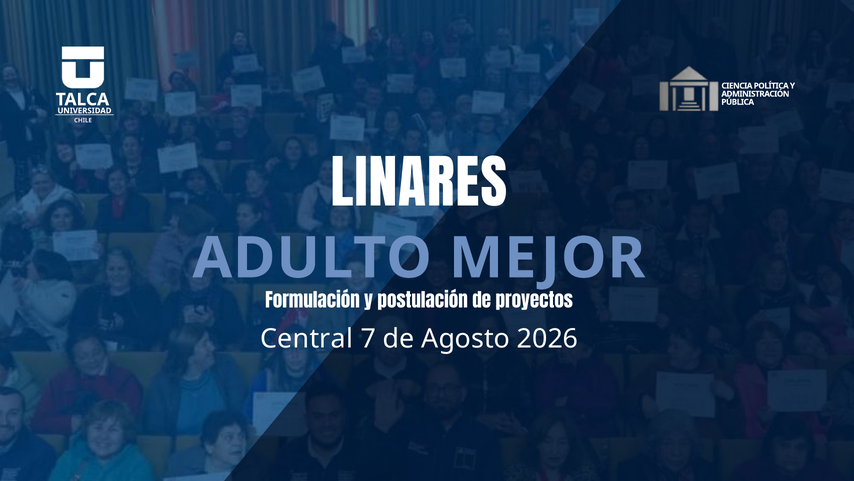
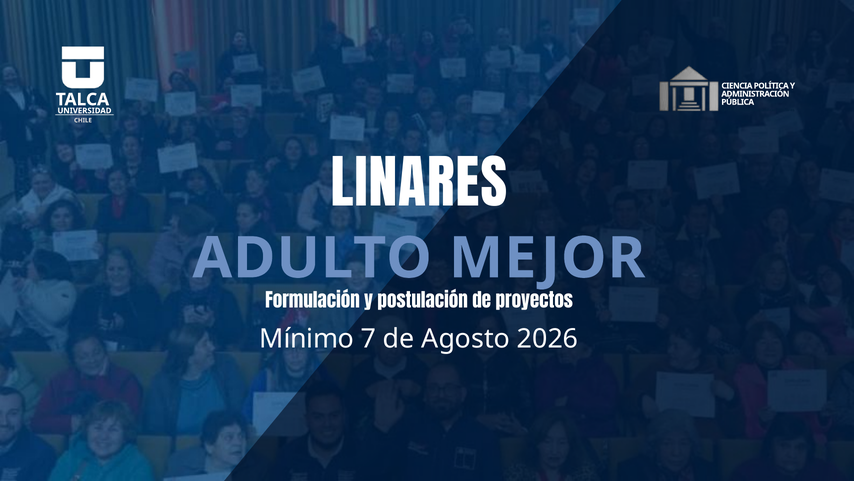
Central: Central -> Mínimo
